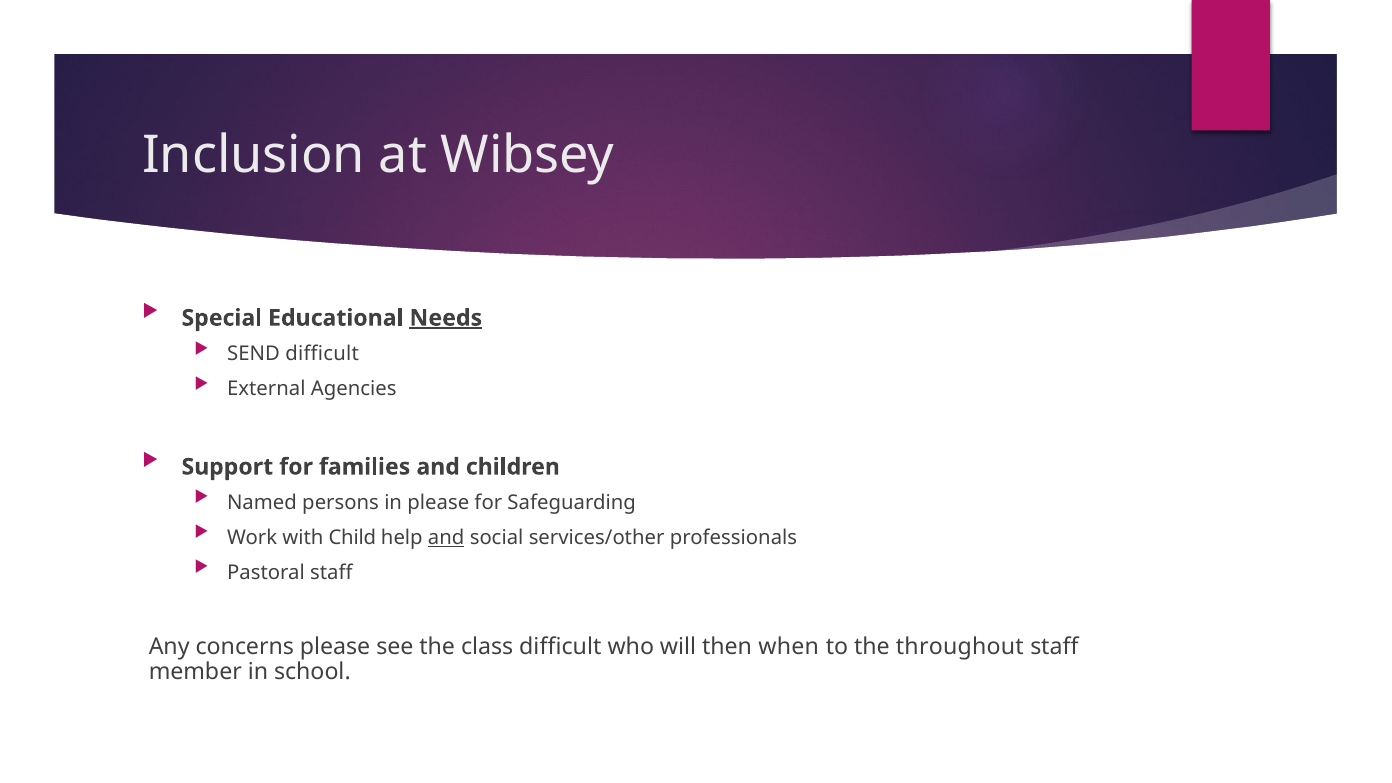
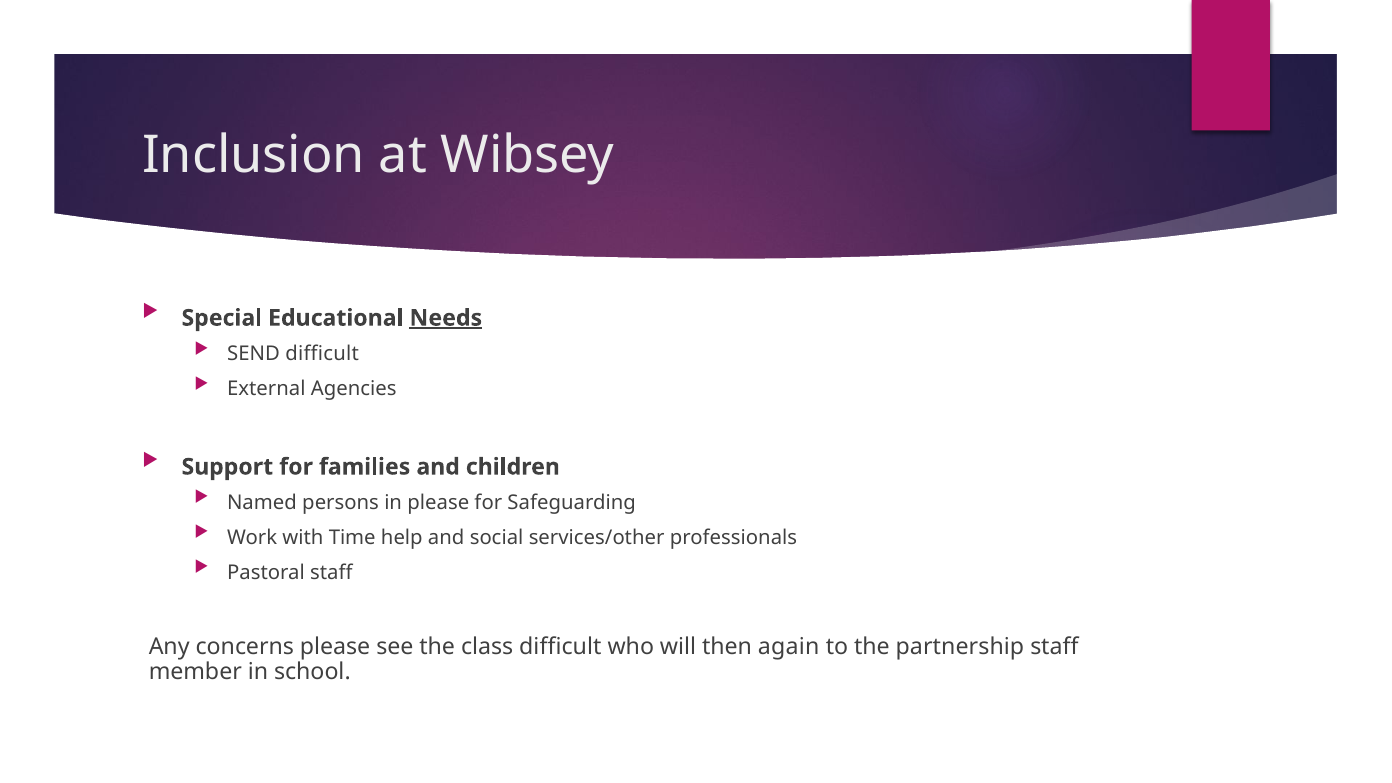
Child: Child -> Time
and at (446, 538) underline: present -> none
when: when -> again
throughout: throughout -> partnership
